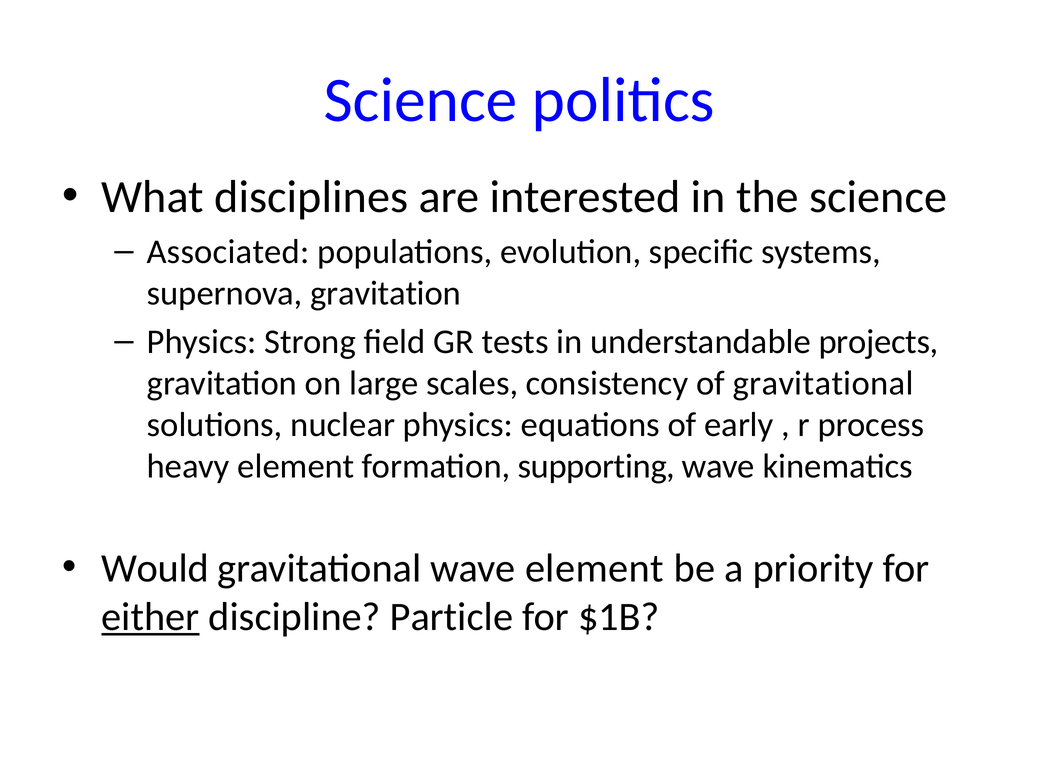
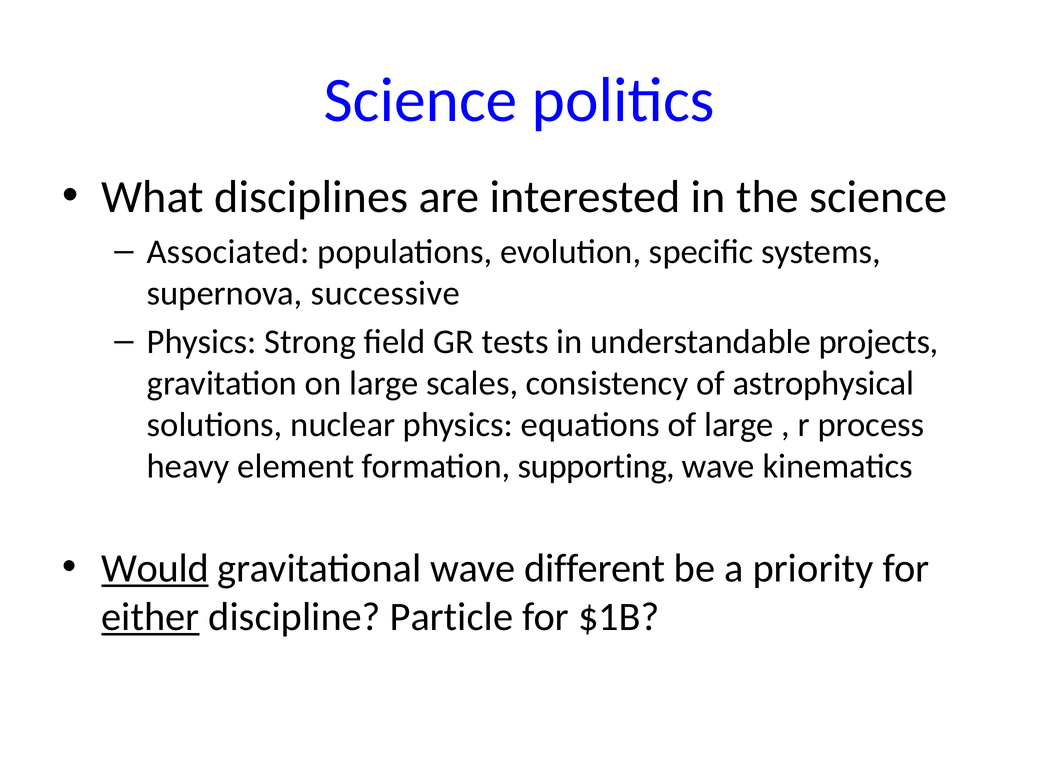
supernova gravitation: gravitation -> successive
of gravitational: gravitational -> astrophysical
of early: early -> large
Would underline: none -> present
wave element: element -> different
